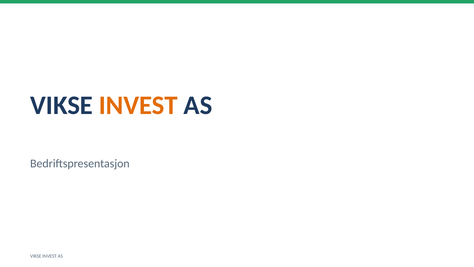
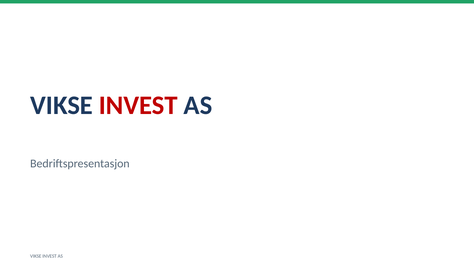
INVEST at (138, 105) colour: orange -> red
